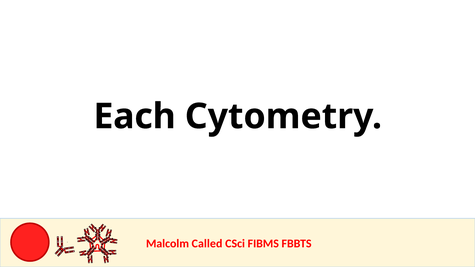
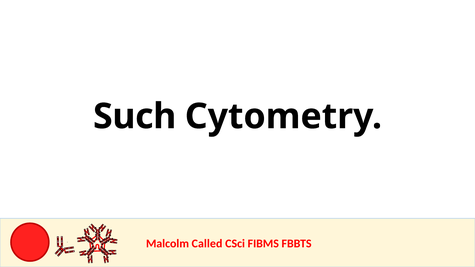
Each: Each -> Such
